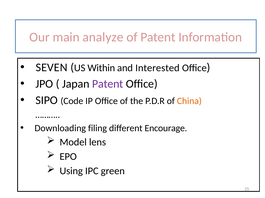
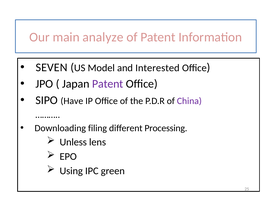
Within: Within -> Model
Code: Code -> Have
China colour: orange -> purple
Encourage: Encourage -> Processing
Model: Model -> Unless
